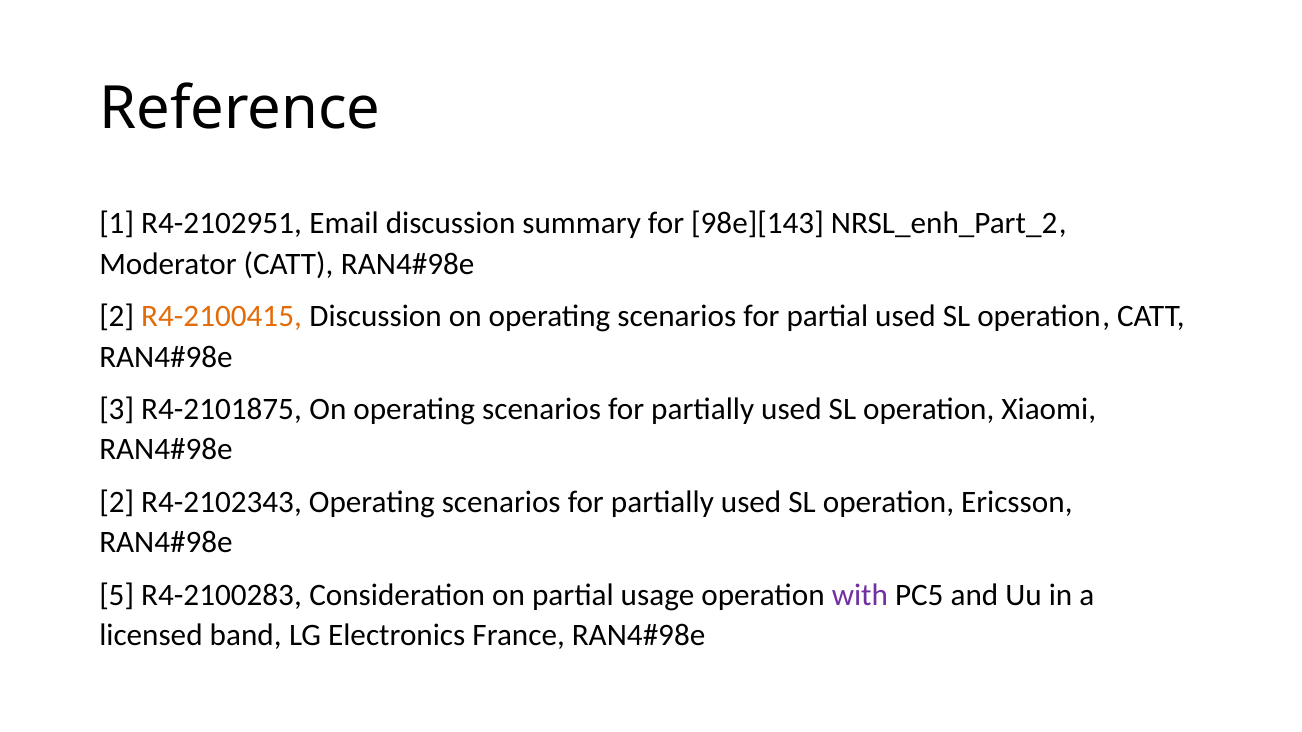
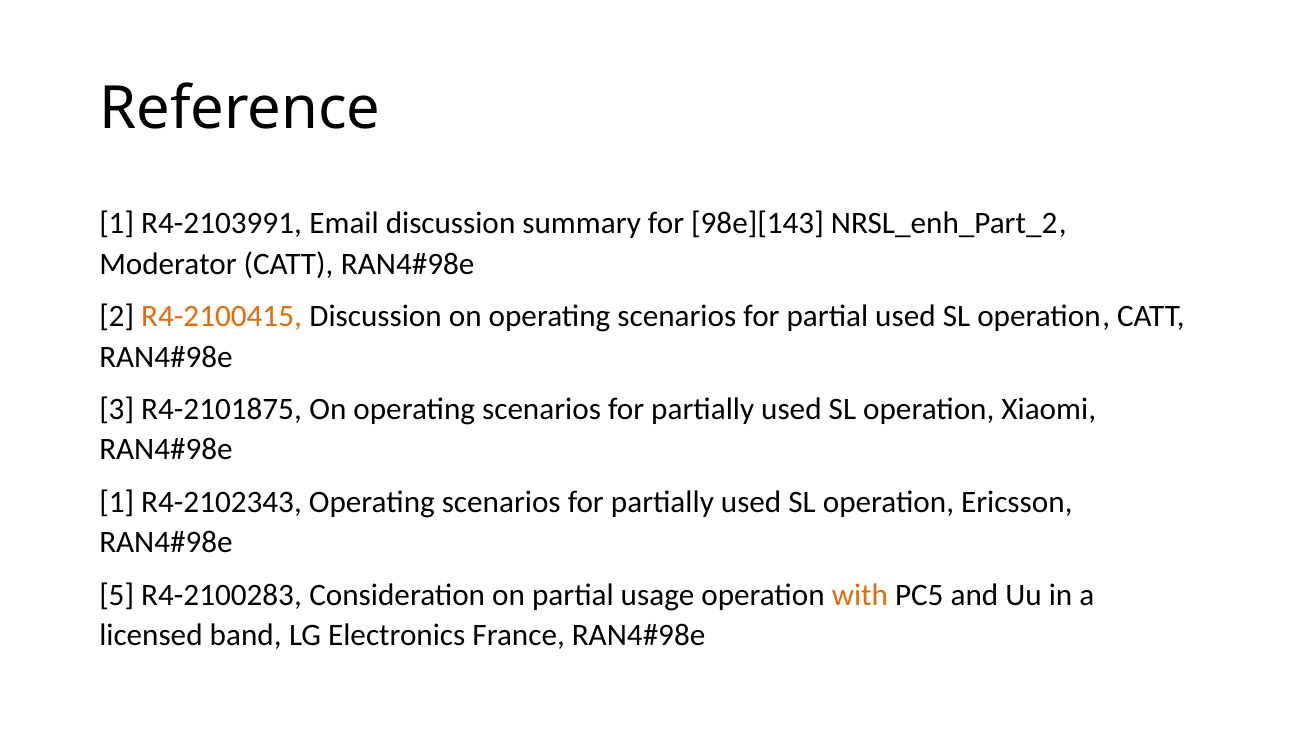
R4-2102951: R4-2102951 -> R4-2103991
2 at (117, 502): 2 -> 1
with colour: purple -> orange
